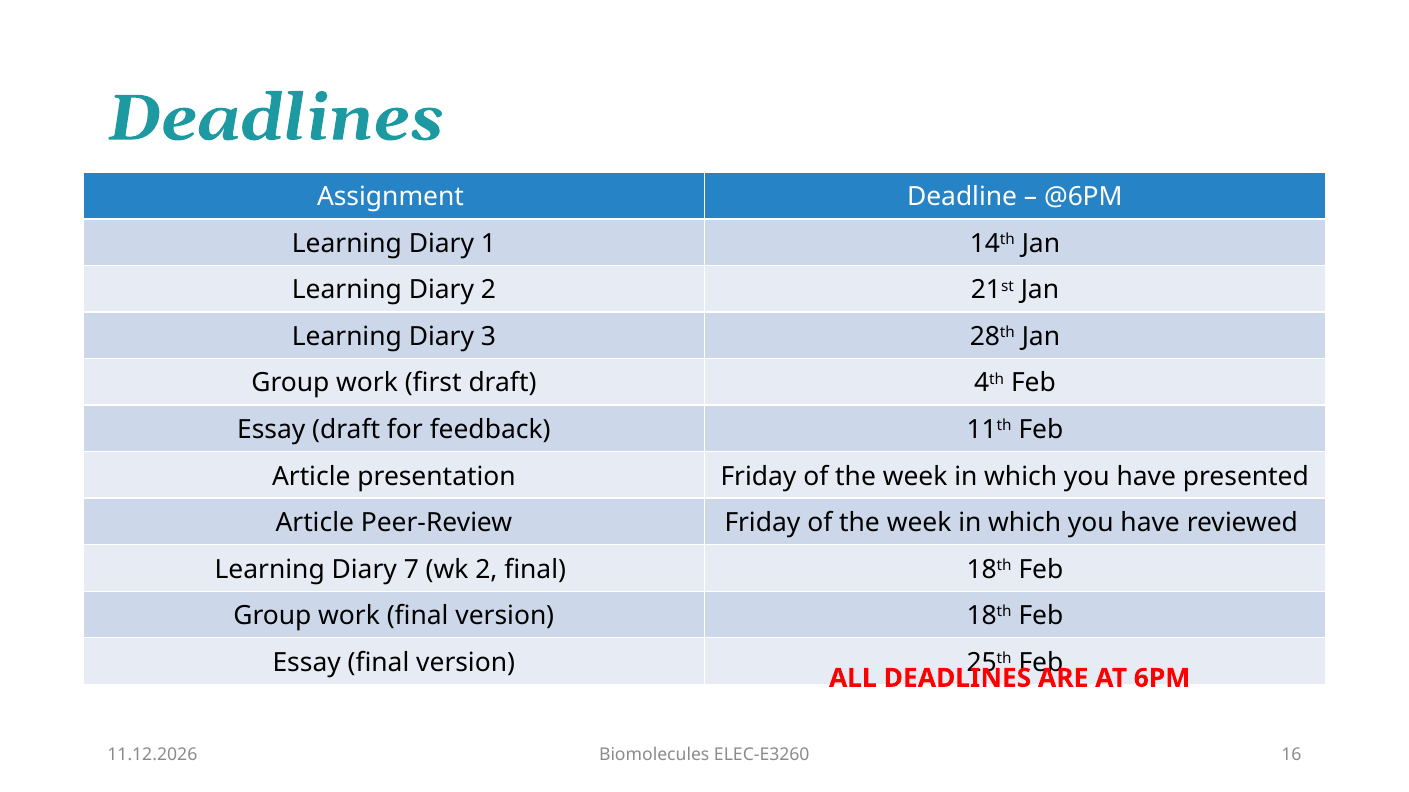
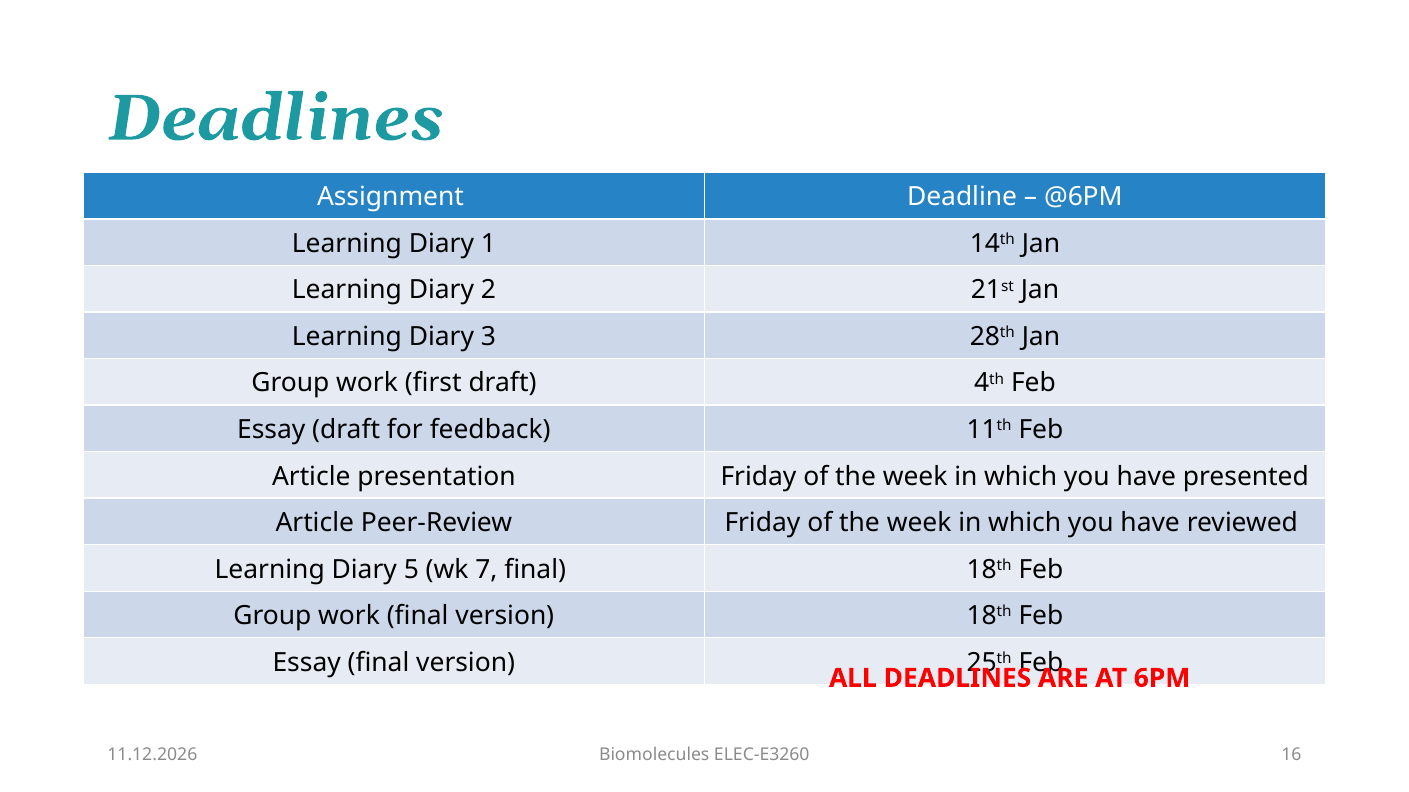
7: 7 -> 5
wk 2: 2 -> 7
